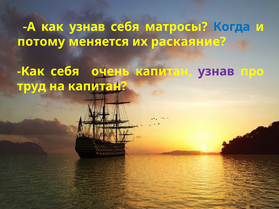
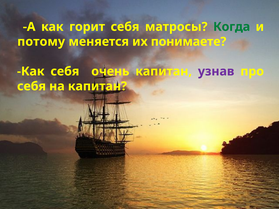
как узнав: узнав -> горит
Когда colour: blue -> green
раскаяние: раскаяние -> понимаете
труд at (32, 86): труд -> себя
